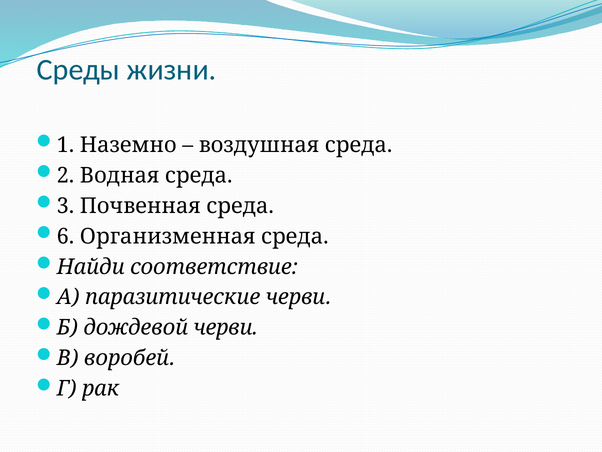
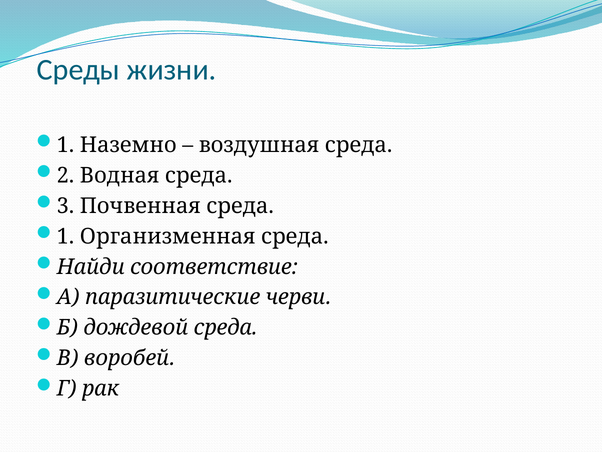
6 at (65, 236): 6 -> 1
дождевой черви: черви -> среда
